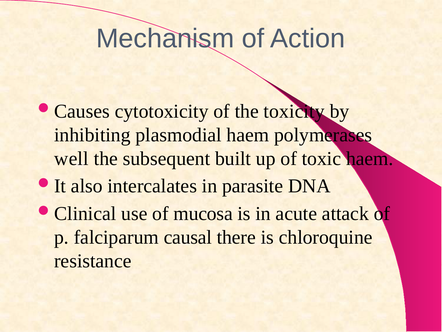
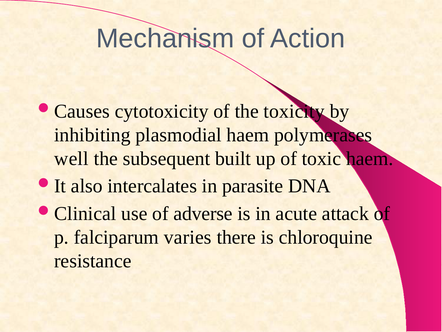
mucosa: mucosa -> adverse
causal: causal -> varies
